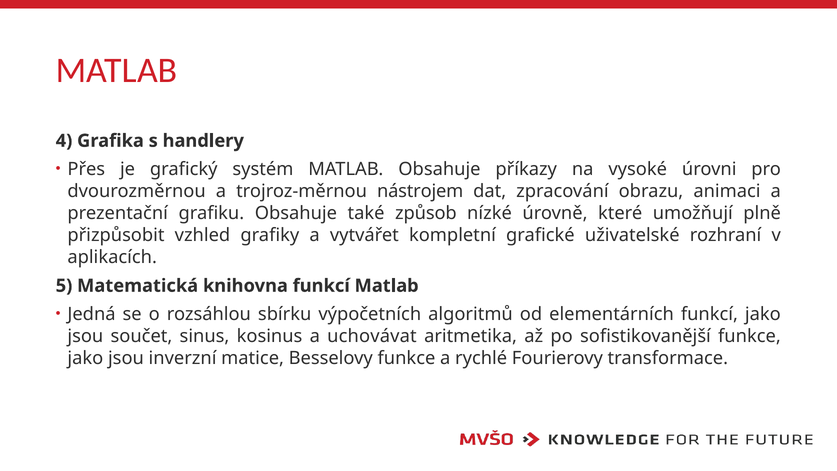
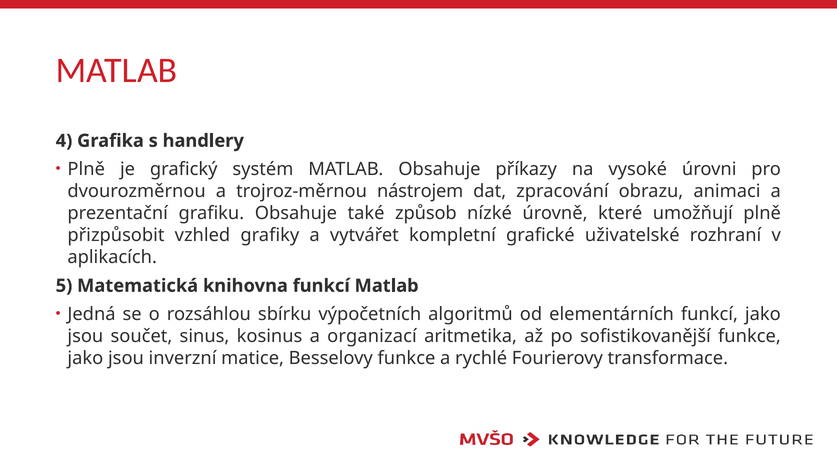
Přes at (86, 169): Přes -> Plně
uchovávat: uchovávat -> organizací
